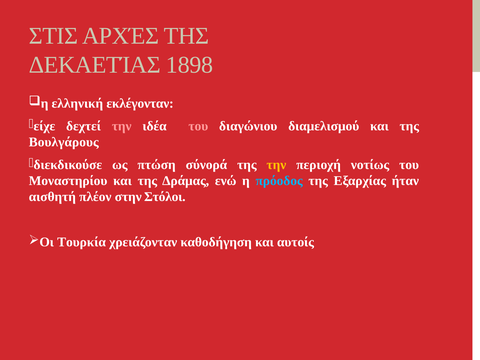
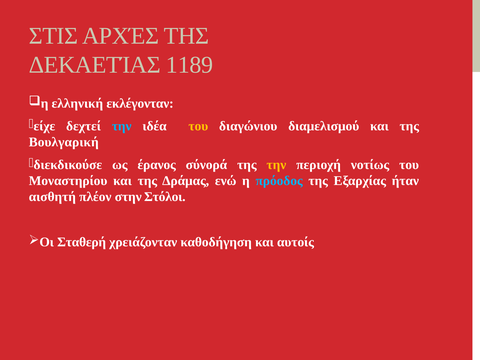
1898: 1898 -> 1189
την at (122, 126) colour: pink -> light blue
του at (198, 126) colour: pink -> yellow
Βουλγάρους: Βουλγάρους -> Βουλγαρική
πτώση: πτώση -> έρανος
Τουρκία: Τουρκία -> Σταθερή
